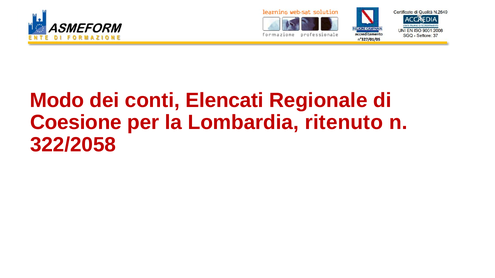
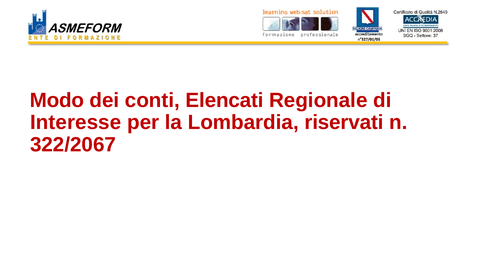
Coesione: Coesione -> Interesse
ritenuto: ritenuto -> riservati
322/2058: 322/2058 -> 322/2067
